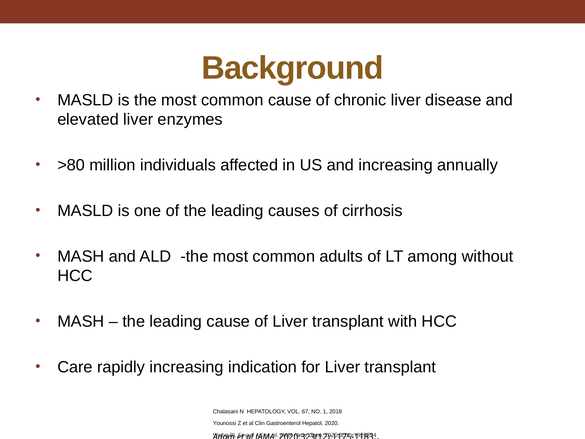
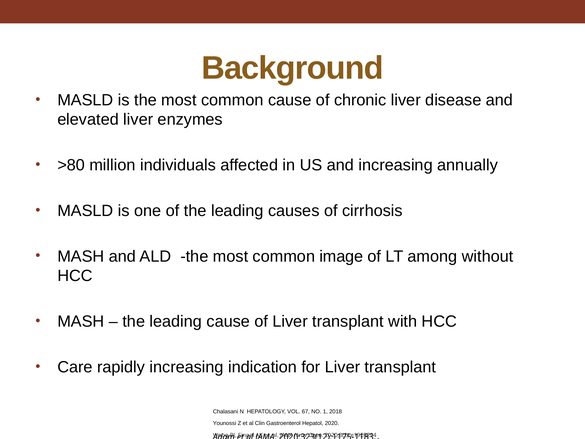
adults: adults -> image
